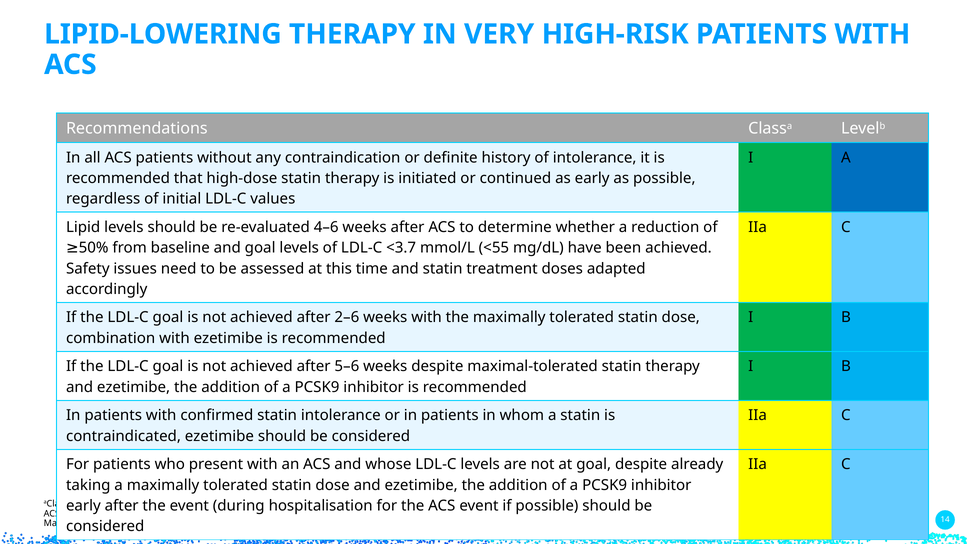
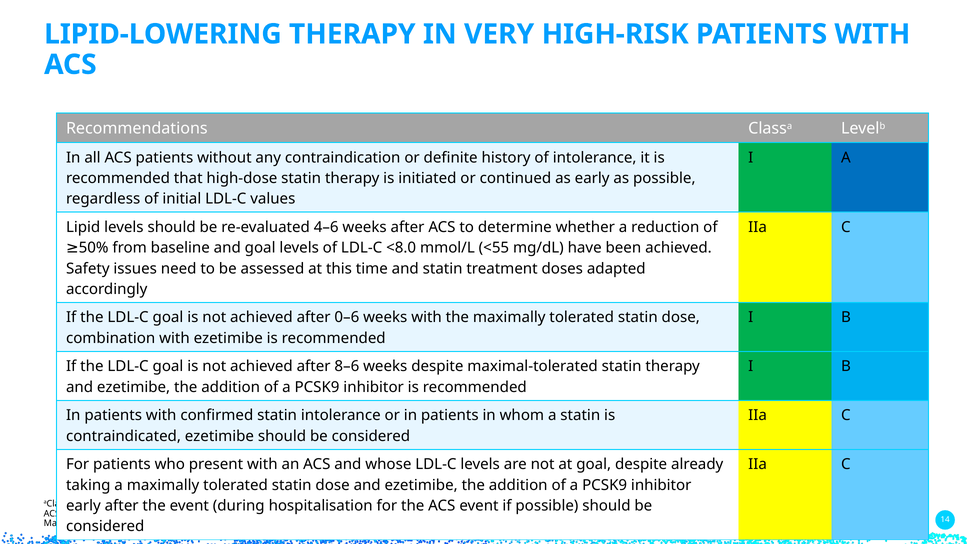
<3.7: <3.7 -> <8.0
2–6: 2–6 -> 0–6
5–6: 5–6 -> 8–6
